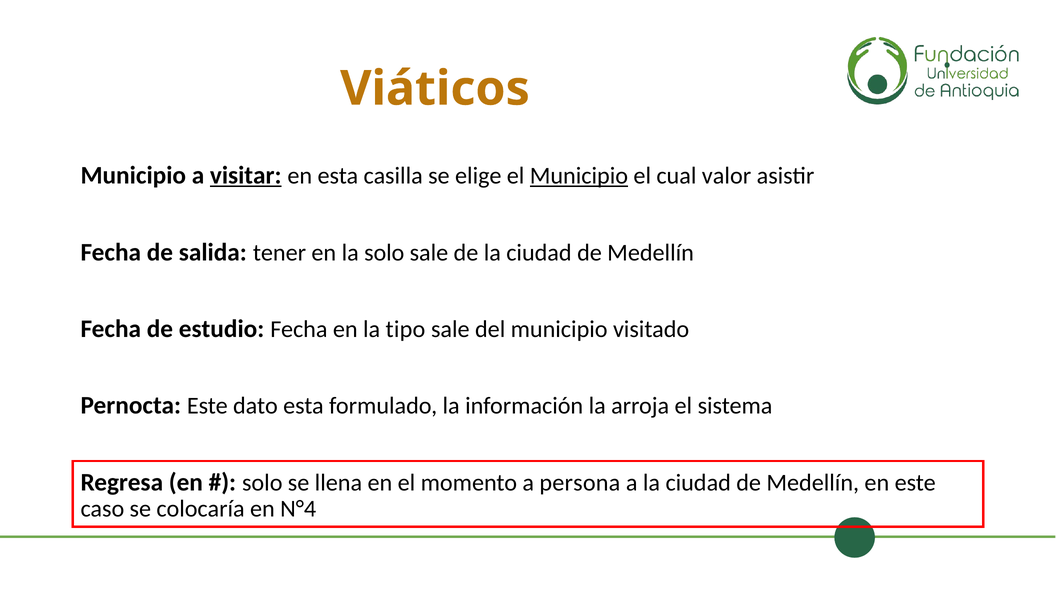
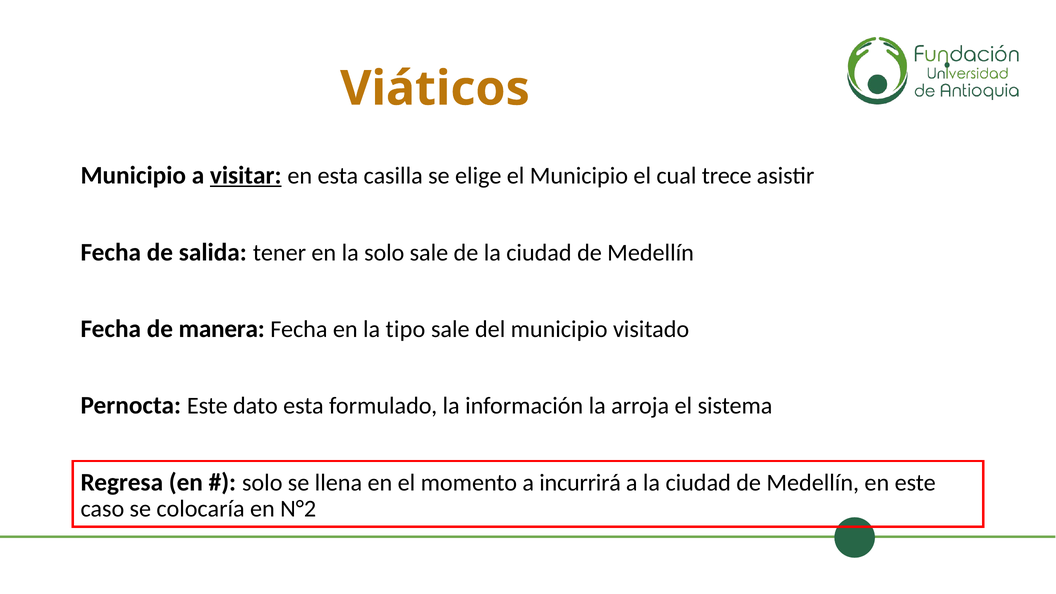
Municipio at (579, 176) underline: present -> none
valor: valor -> trece
estudio: estudio -> manera
persona: persona -> incurrirá
N°4: N°4 -> N°2
